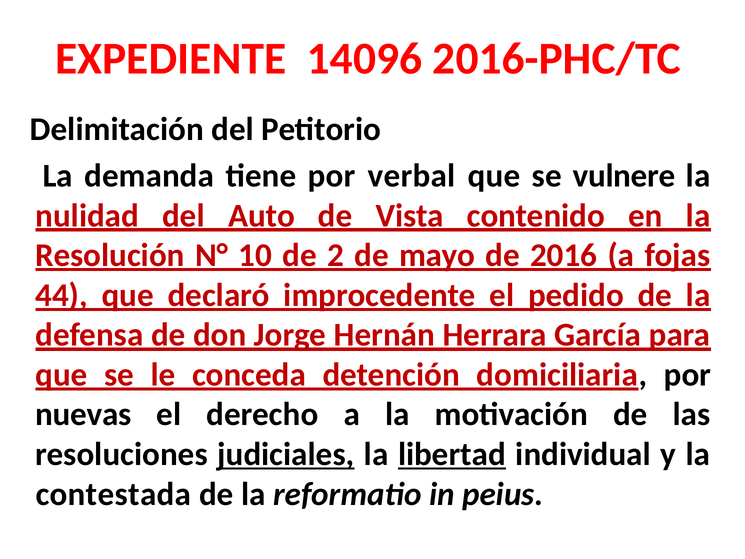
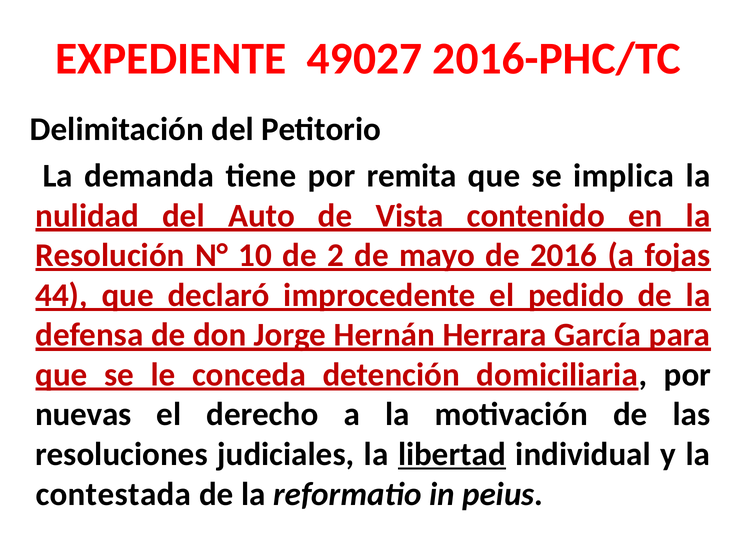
14096: 14096 -> 49027
verbal: verbal -> remita
vulnere: vulnere -> implica
judiciales underline: present -> none
